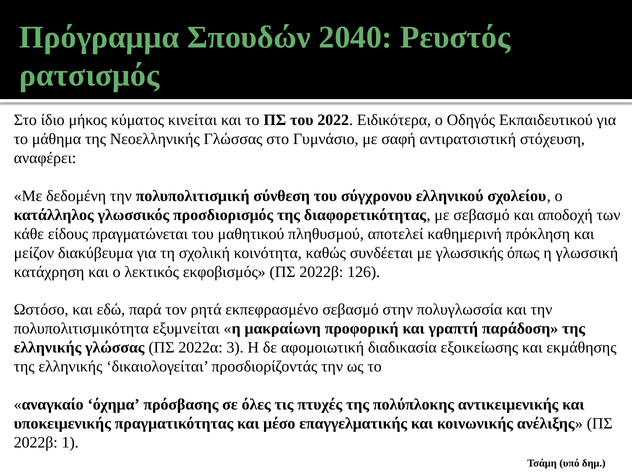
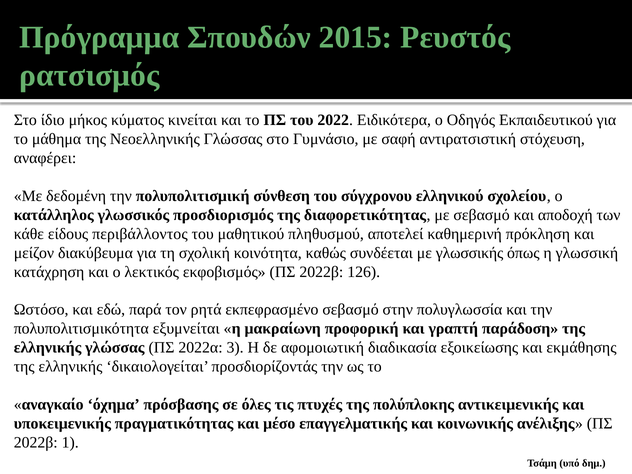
2040: 2040 -> 2015
πραγματώνεται: πραγματώνεται -> περιβάλλοντος
